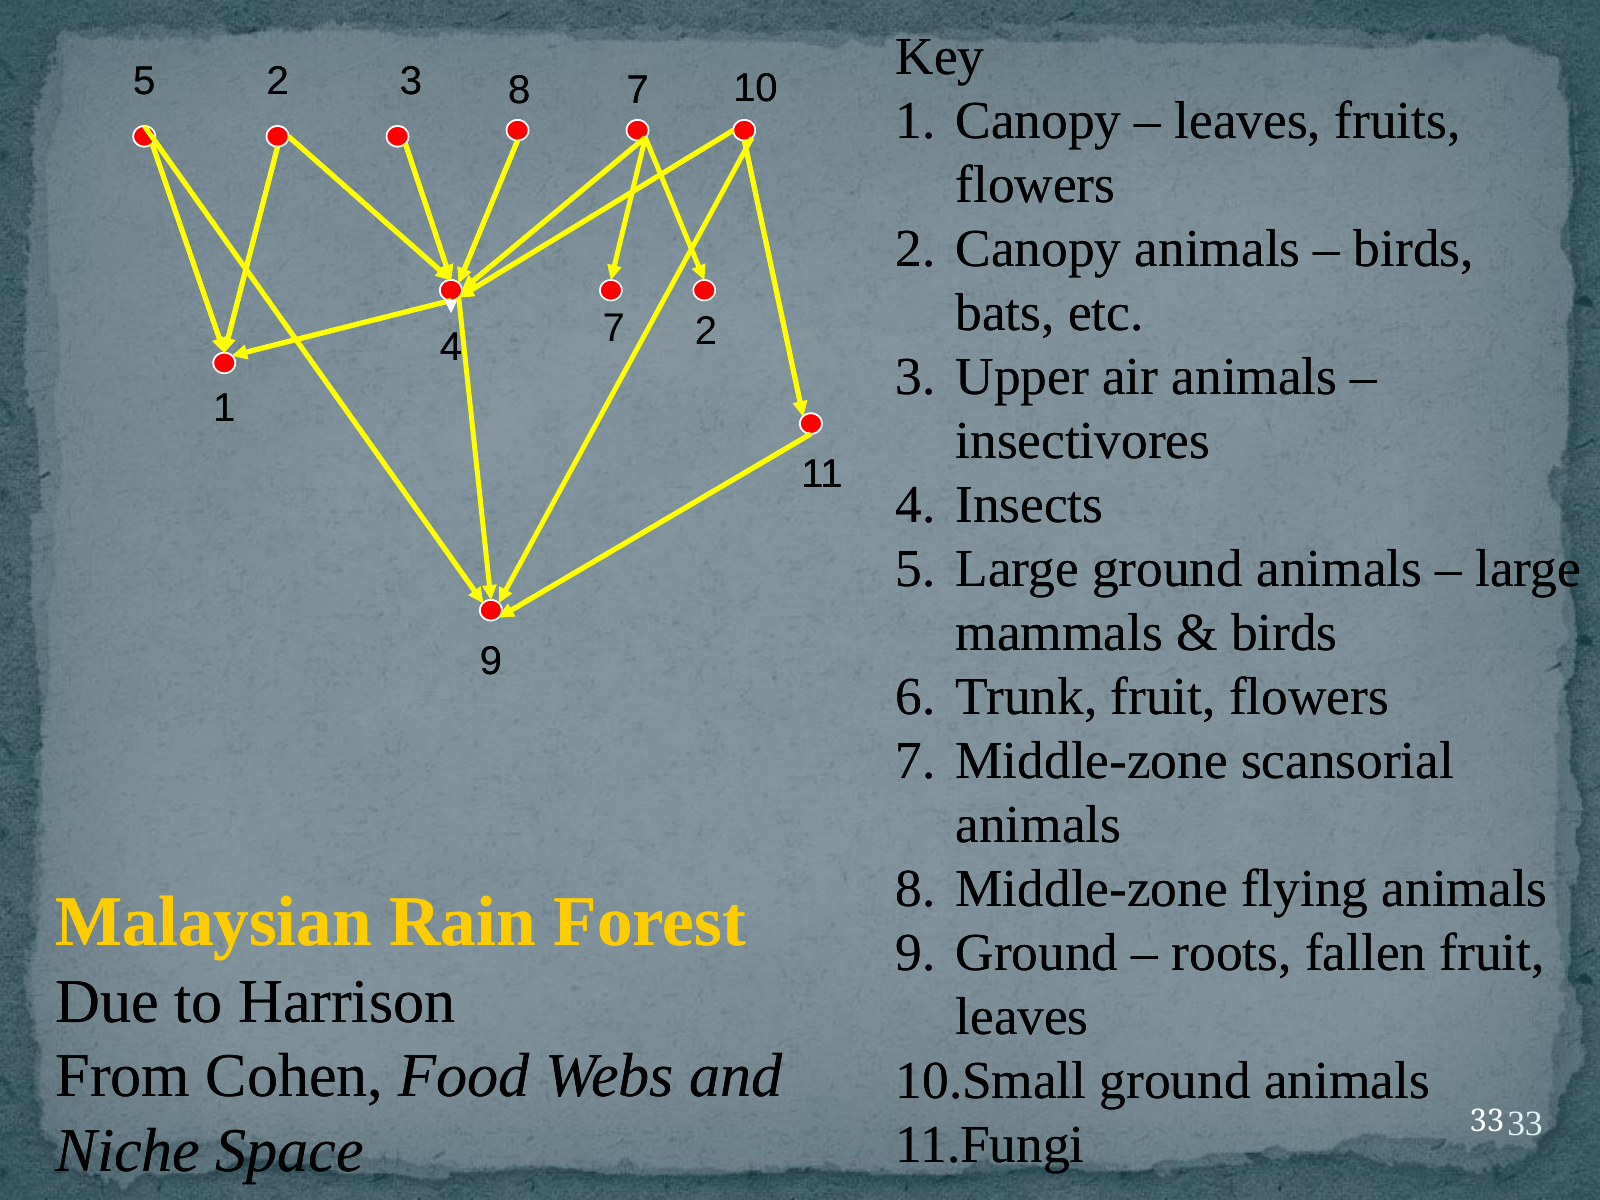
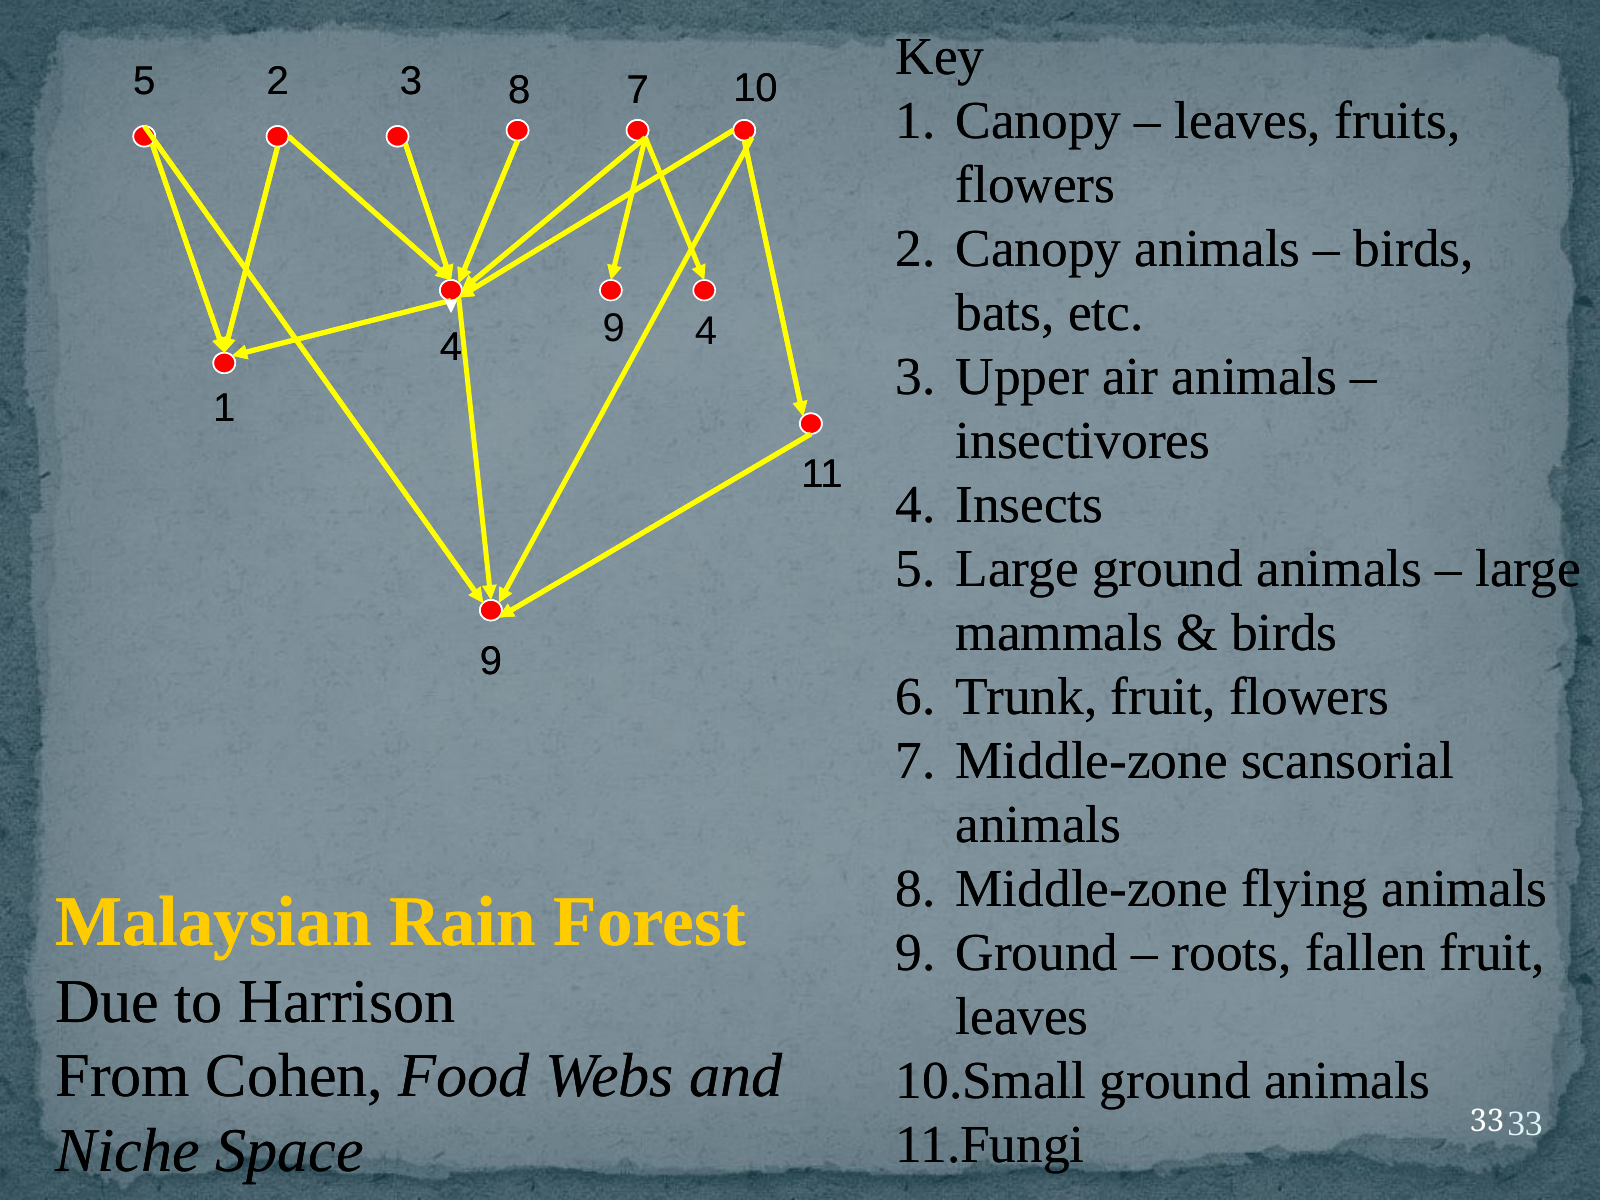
7 at (614, 328): 7 -> 9
2 at (706, 332): 2 -> 4
